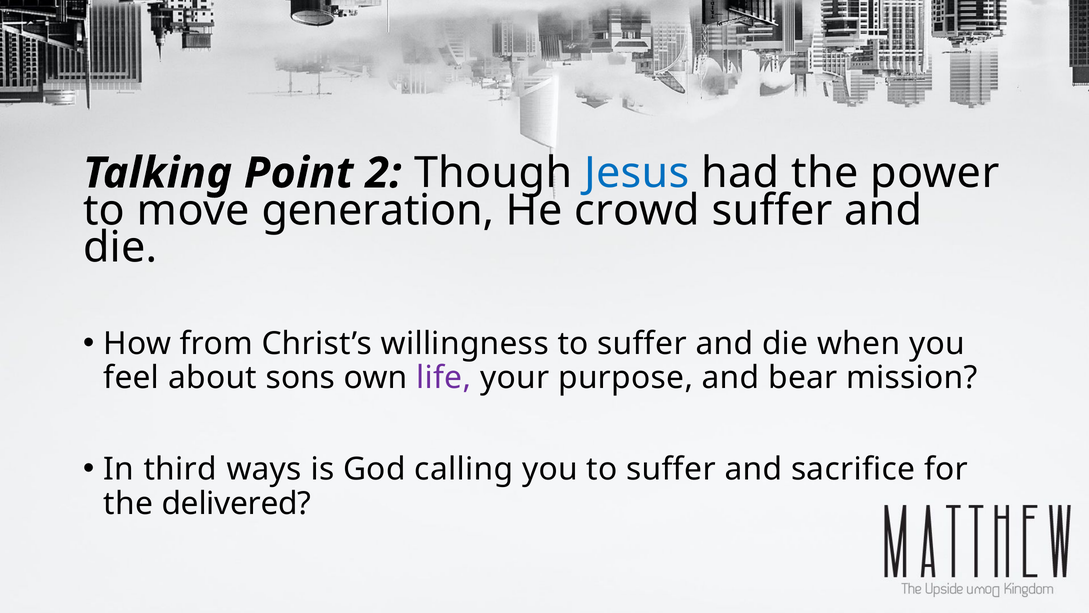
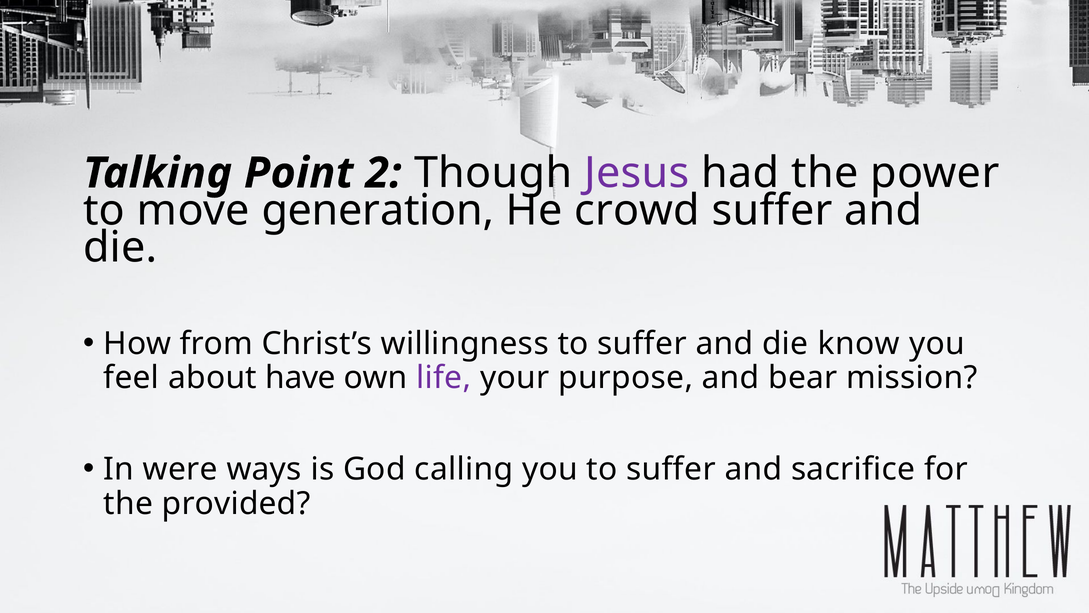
Jesus colour: blue -> purple
when: when -> know
sons: sons -> have
third: third -> were
delivered: delivered -> provided
